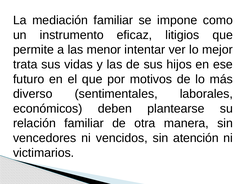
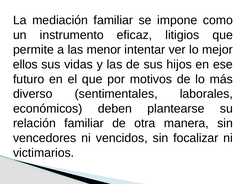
trata: trata -> ellos
atención: atención -> focalizar
